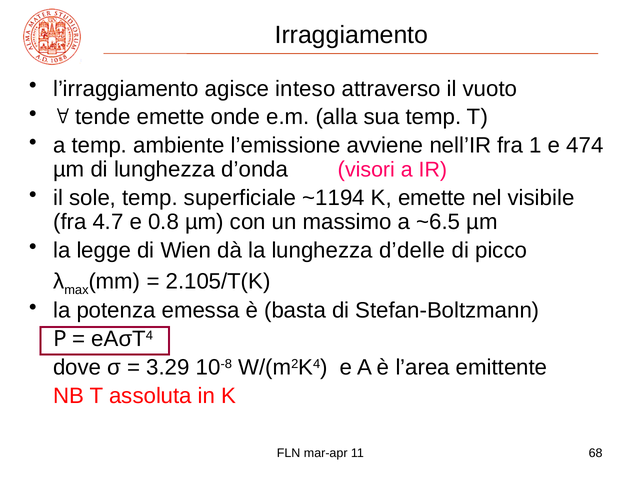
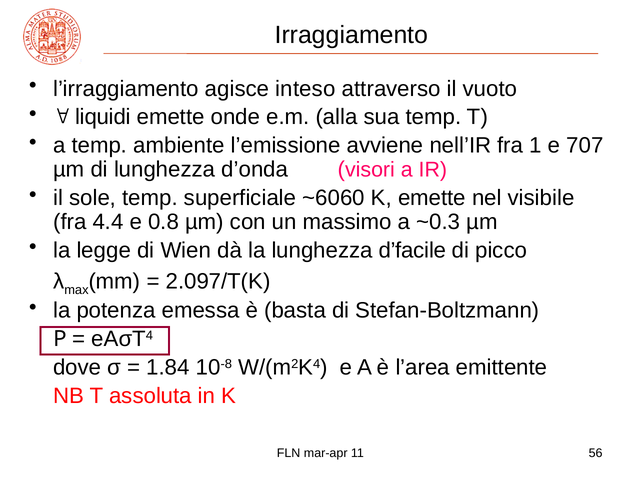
tende: tende -> liquidi
474: 474 -> 707
~1194: ~1194 -> ~6060
4.7: 4.7 -> 4.4
~6.5: ~6.5 -> ~0.3
d’delle: d’delle -> d’facile
2.105/T(K: 2.105/T(K -> 2.097/T(K
3.29: 3.29 -> 1.84
68: 68 -> 56
